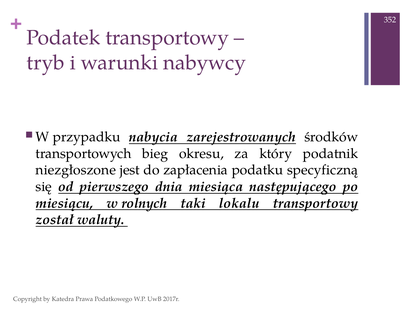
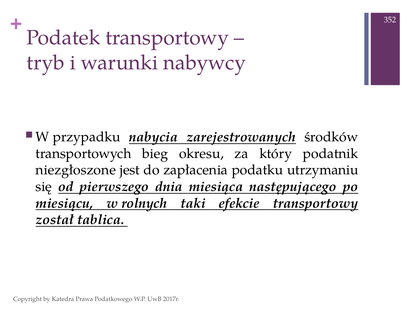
specyficzną: specyficzną -> utrzymaniu
lokalu: lokalu -> efekcie
waluty: waluty -> tablica
